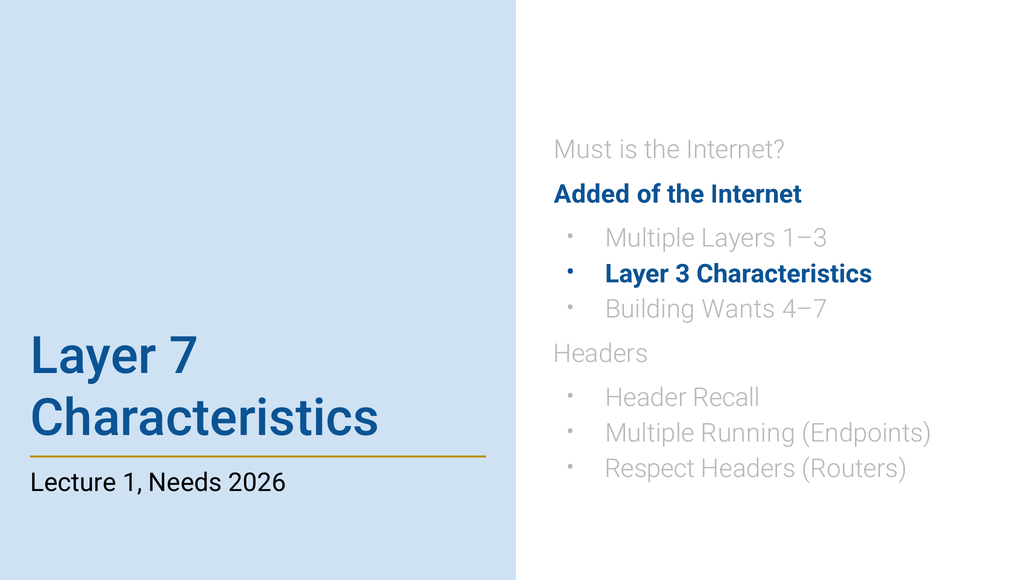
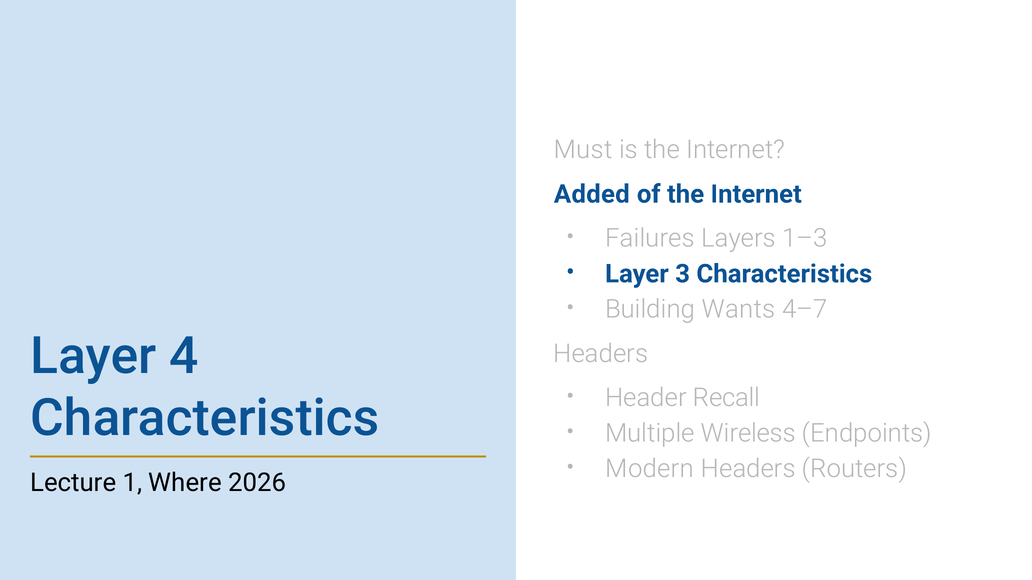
Multiple at (650, 239): Multiple -> Failures
7: 7 -> 4
Running: Running -> Wireless
Respect: Respect -> Modern
Needs: Needs -> Where
